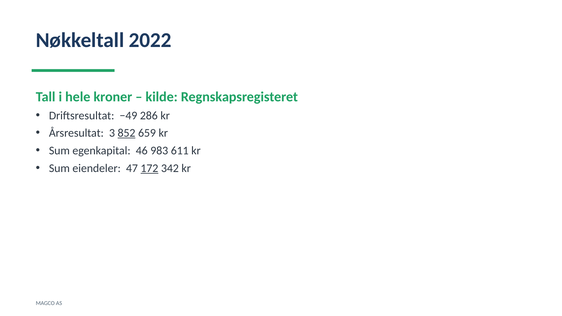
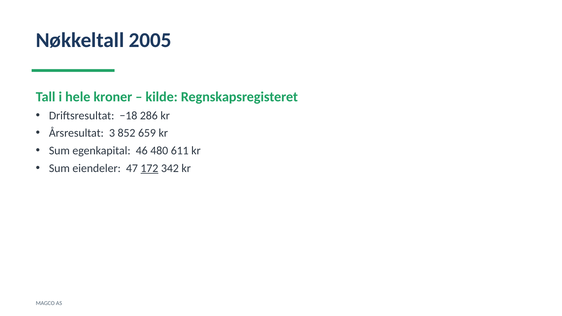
2022: 2022 -> 2005
−49: −49 -> −18
852 underline: present -> none
983: 983 -> 480
